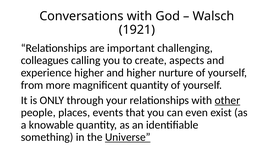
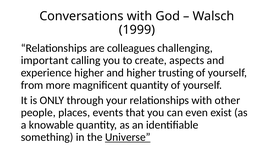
1921: 1921 -> 1999
important: important -> colleagues
colleagues: colleagues -> important
nurture: nurture -> trusting
other underline: present -> none
